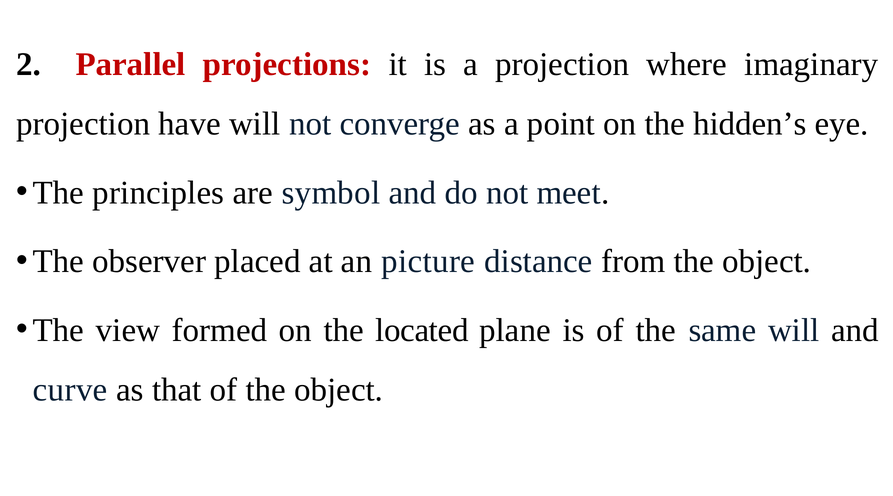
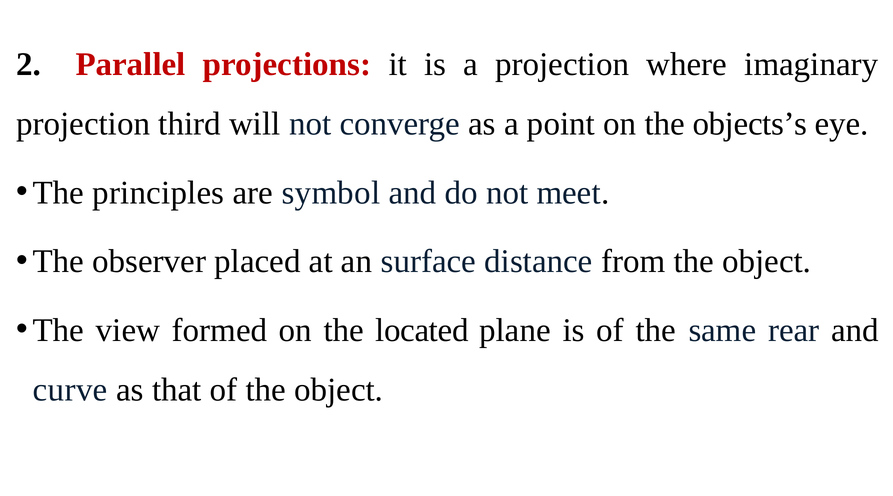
have: have -> third
hidden’s: hidden’s -> objects’s
picture: picture -> surface
same will: will -> rear
